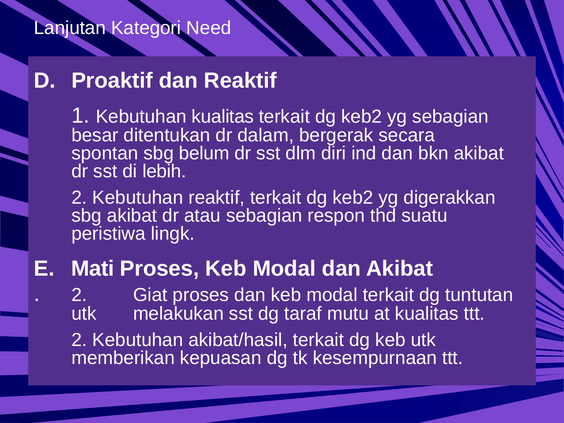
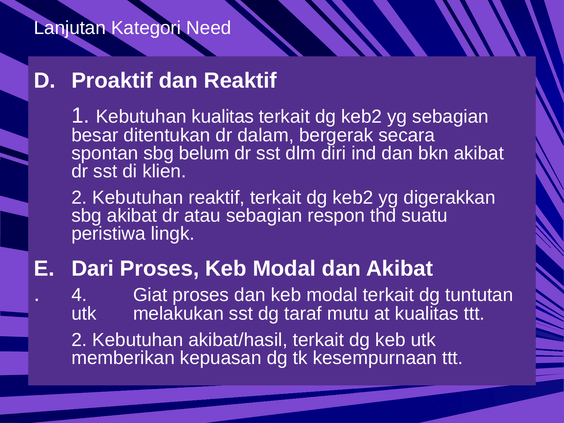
lebih: lebih -> klien
Mati: Mati -> Dari
2 at (79, 295): 2 -> 4
